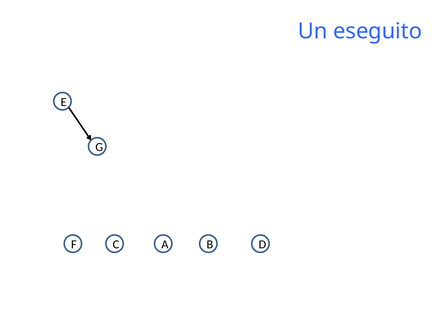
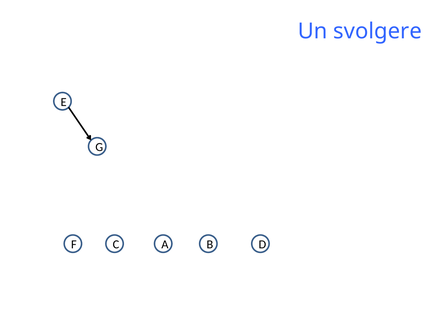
eseguito: eseguito -> svolgere
